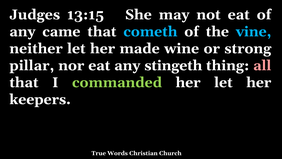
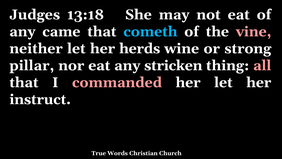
13:15: 13:15 -> 13:18
vine colour: light blue -> pink
made: made -> herds
stingeth: stingeth -> stricken
commanded colour: light green -> pink
keepers: keepers -> instruct
